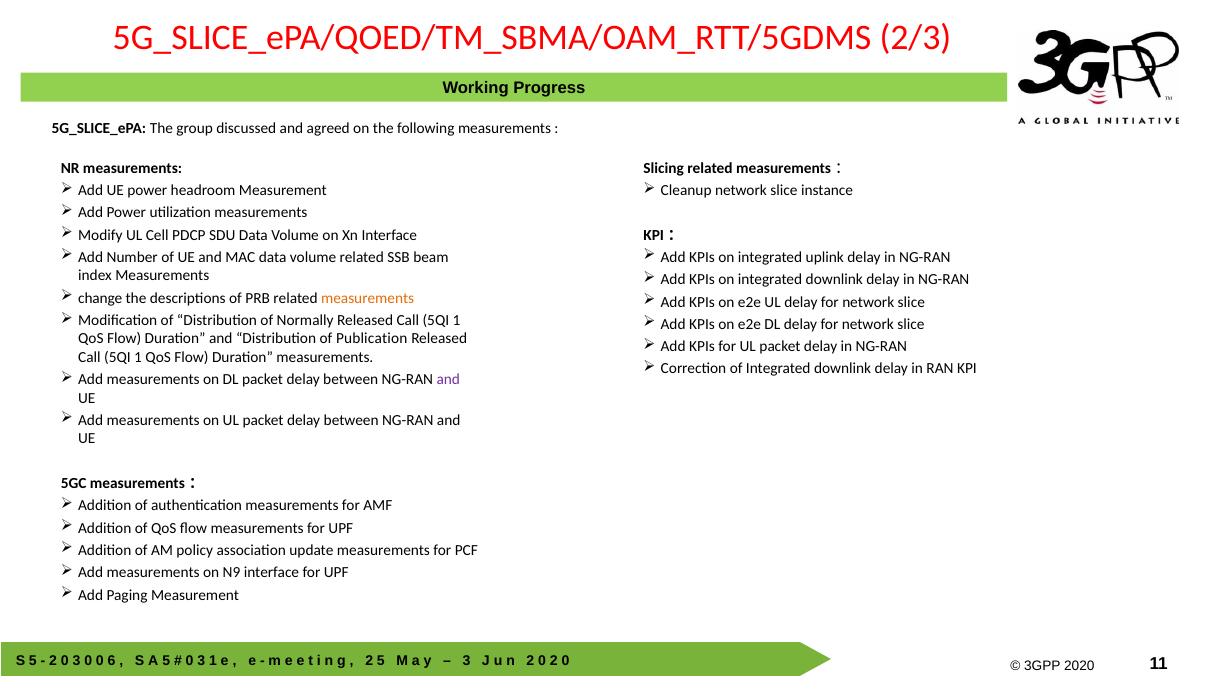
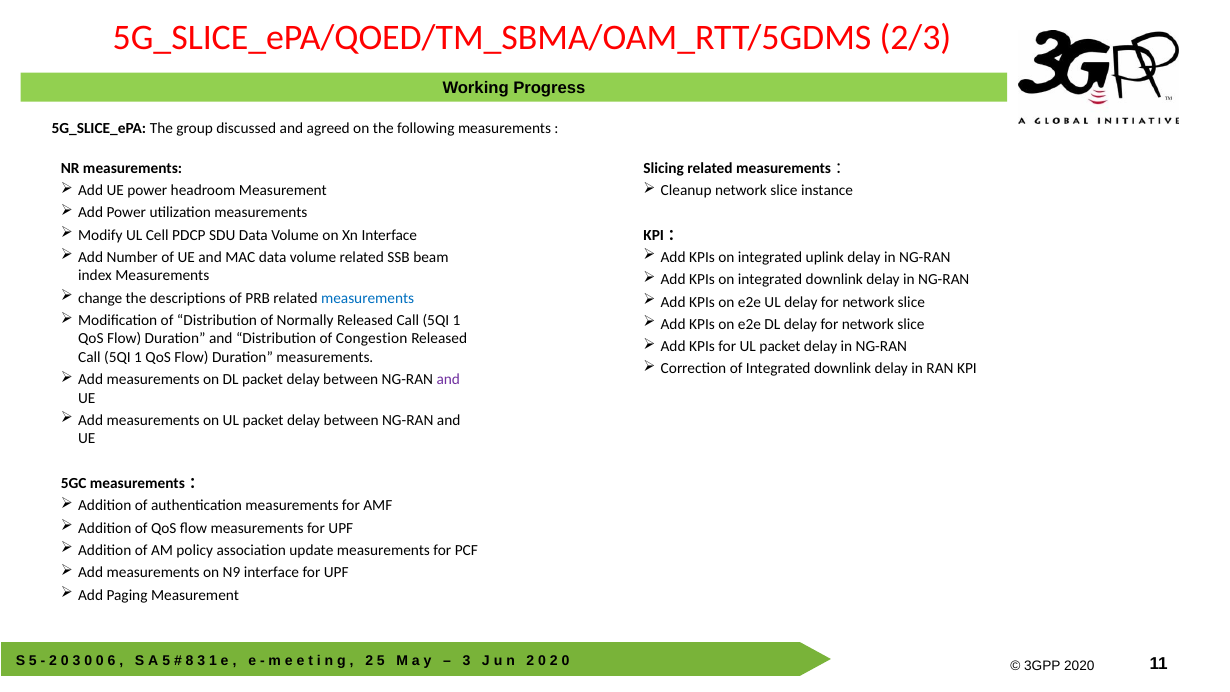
measurements at (368, 298) colour: orange -> blue
Publication: Publication -> Congestion
0 at (190, 661): 0 -> 8
